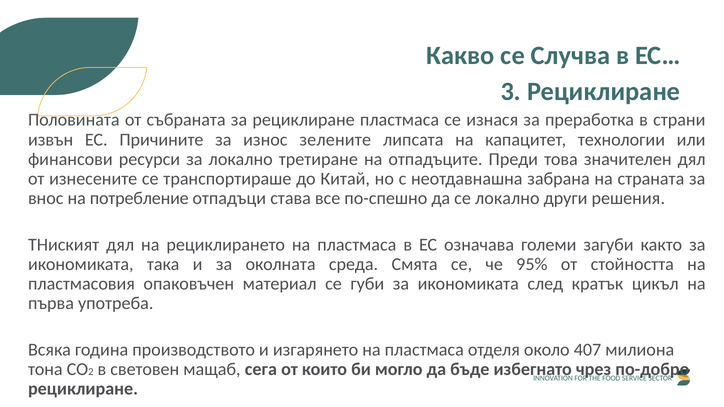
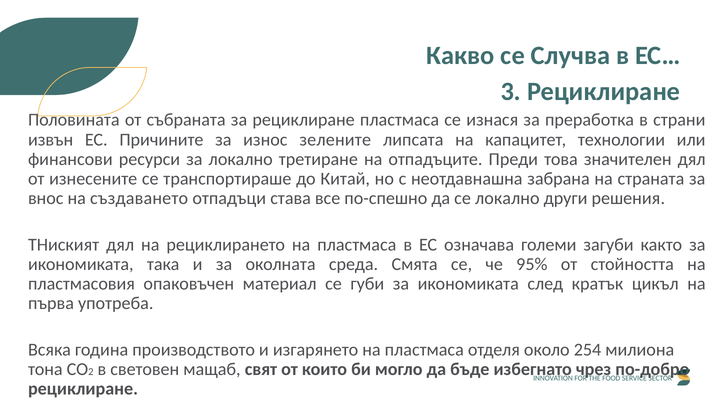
потребление: потребление -> създаването
407: 407 -> 254
сега: сега -> свят
